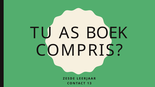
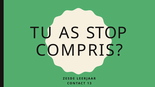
BOEK: BOEK -> STOP
